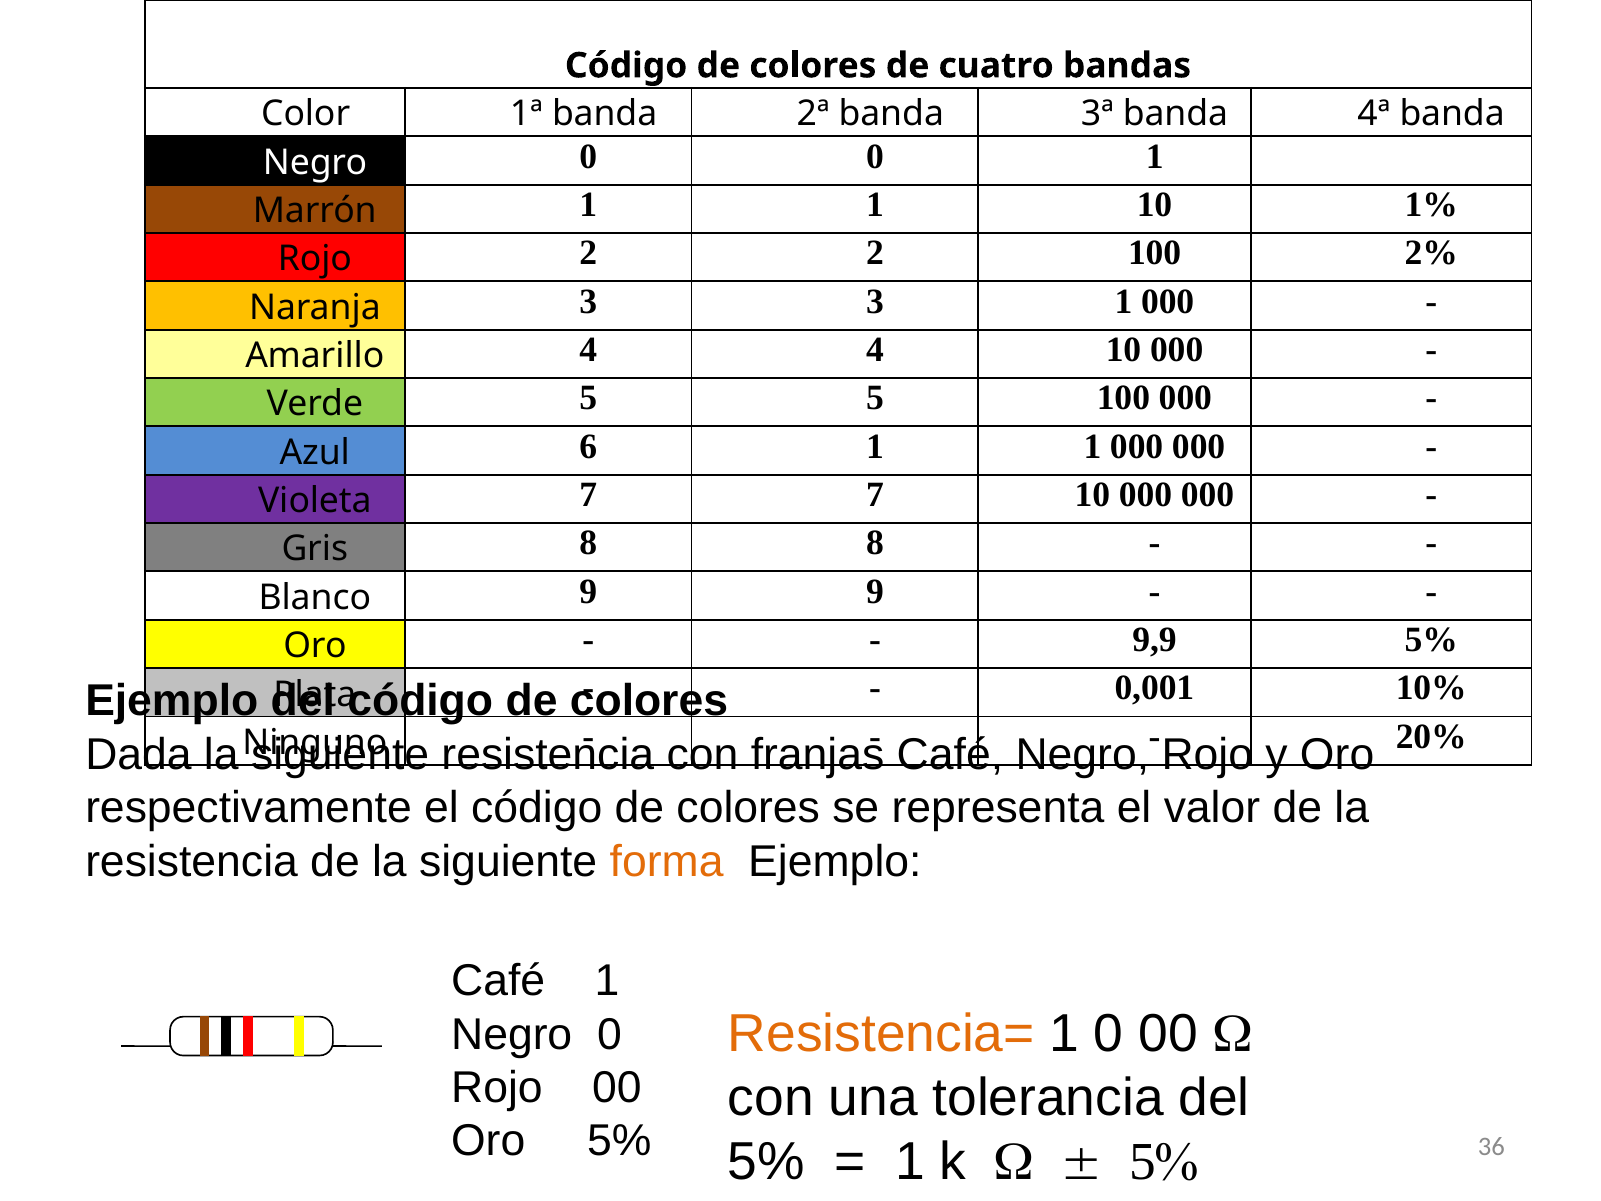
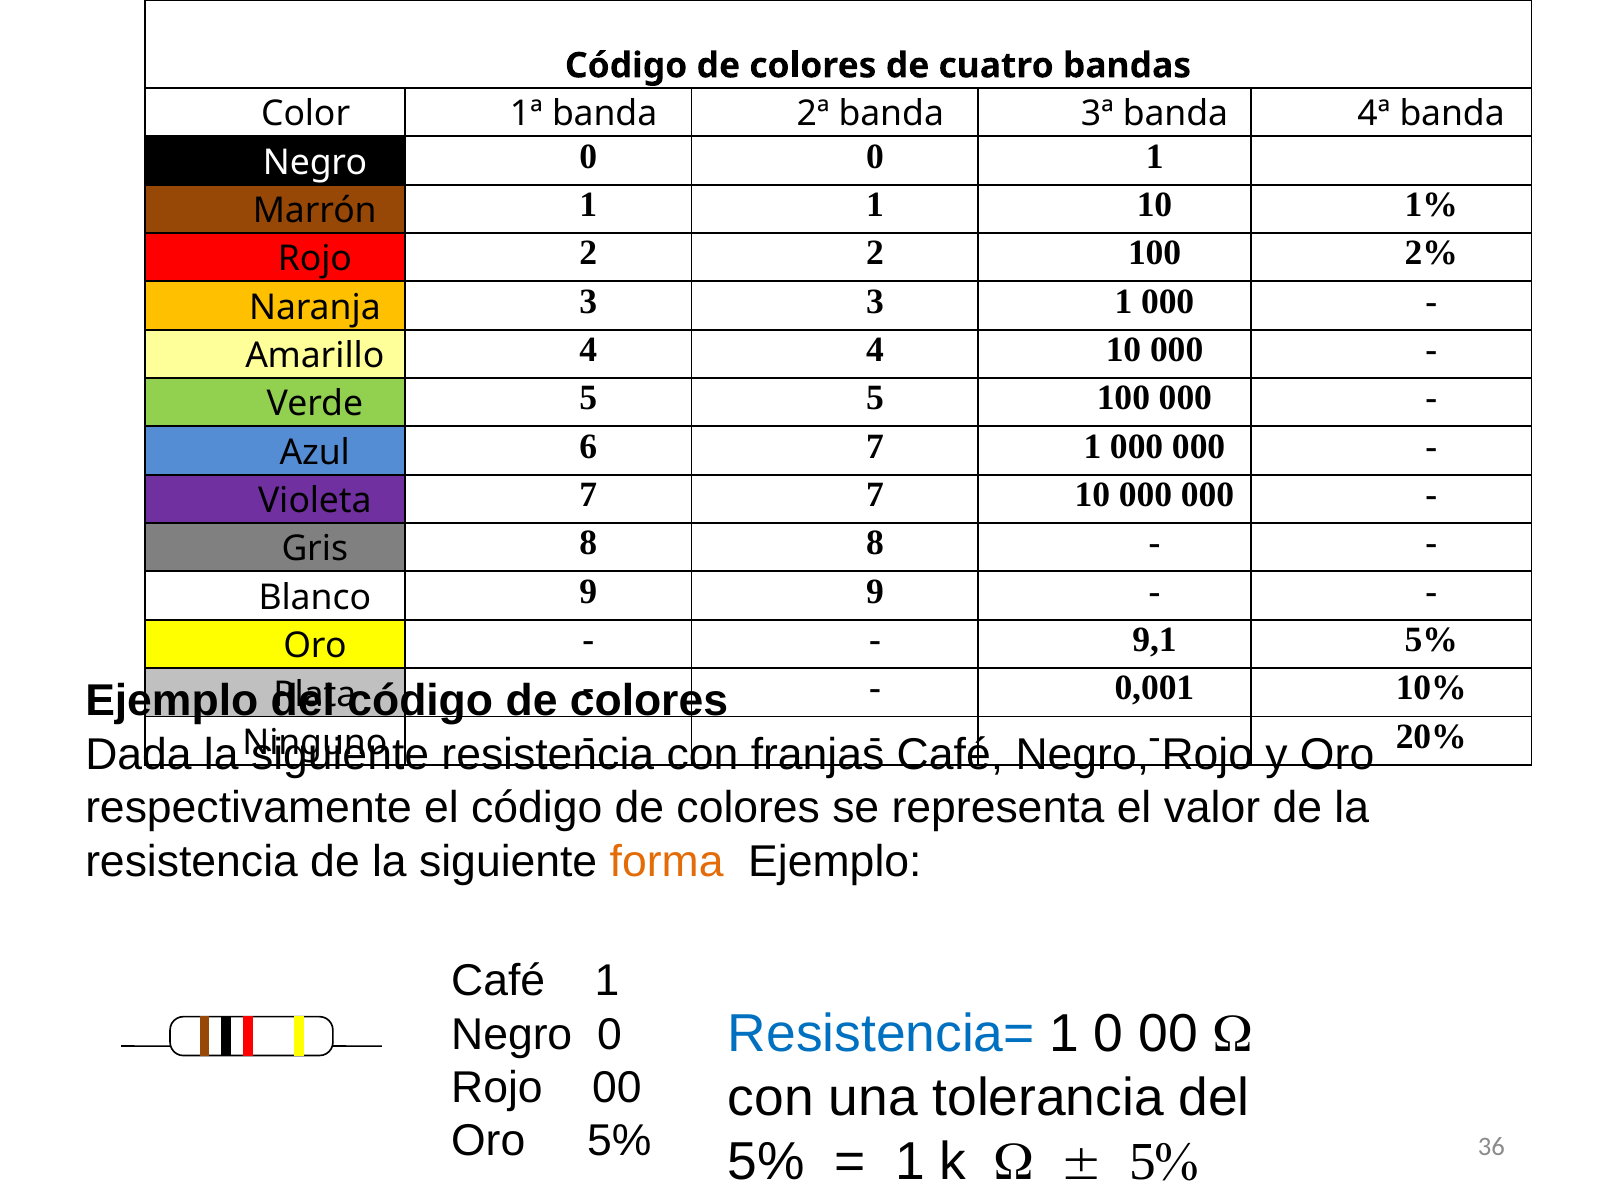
6 1: 1 -> 7
9,9: 9,9 -> 9,1
Resistencia= colour: orange -> blue
